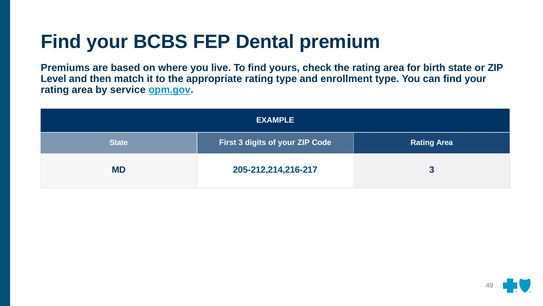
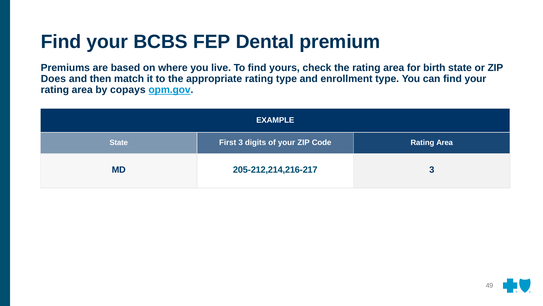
Level: Level -> Does
service: service -> copays
